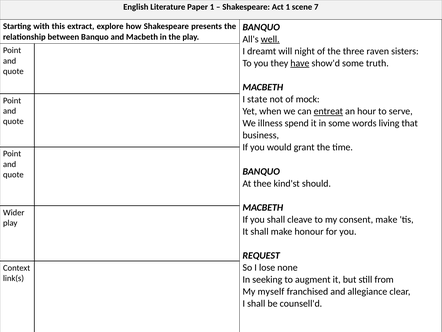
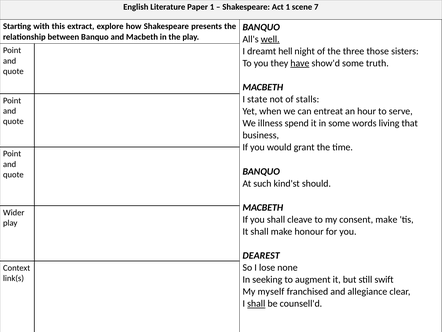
will: will -> hell
raven: raven -> those
mock: mock -> stalls
entreat underline: present -> none
thee: thee -> such
REQUEST: REQUEST -> DEAREST
from: from -> swift
shall at (256, 303) underline: none -> present
